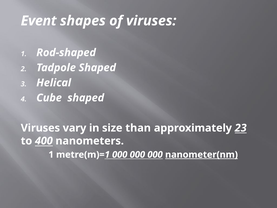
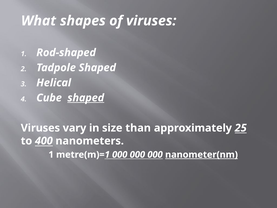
Event: Event -> What
shaped at (86, 98) underline: none -> present
23: 23 -> 25
